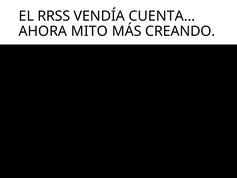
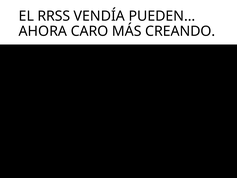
CUENTA…: CUENTA… -> PUEDEN…
MITO: MITO -> CARO
